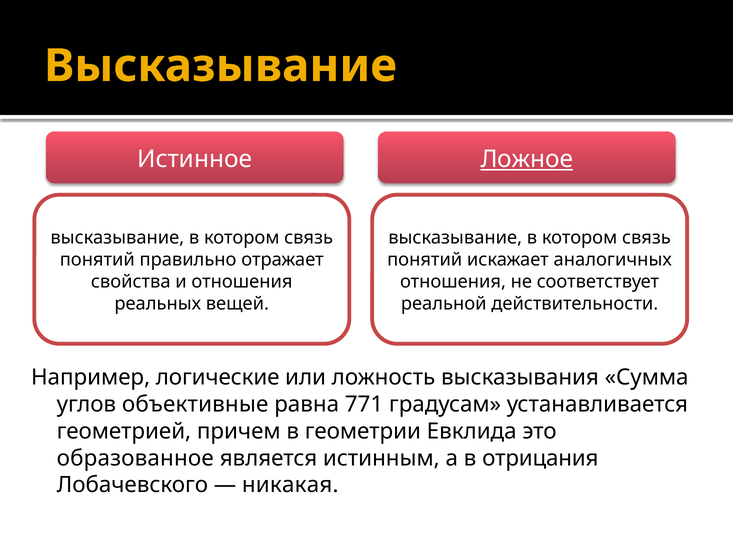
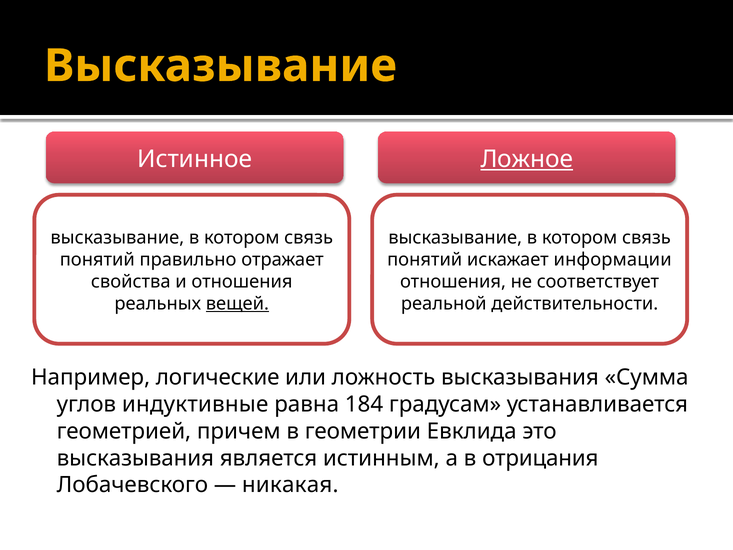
аналогичных: аналогичных -> информации
вещей underline: none -> present
объективные: объективные -> индуктивные
771: 771 -> 184
образованное at (135, 458): образованное -> высказывания
